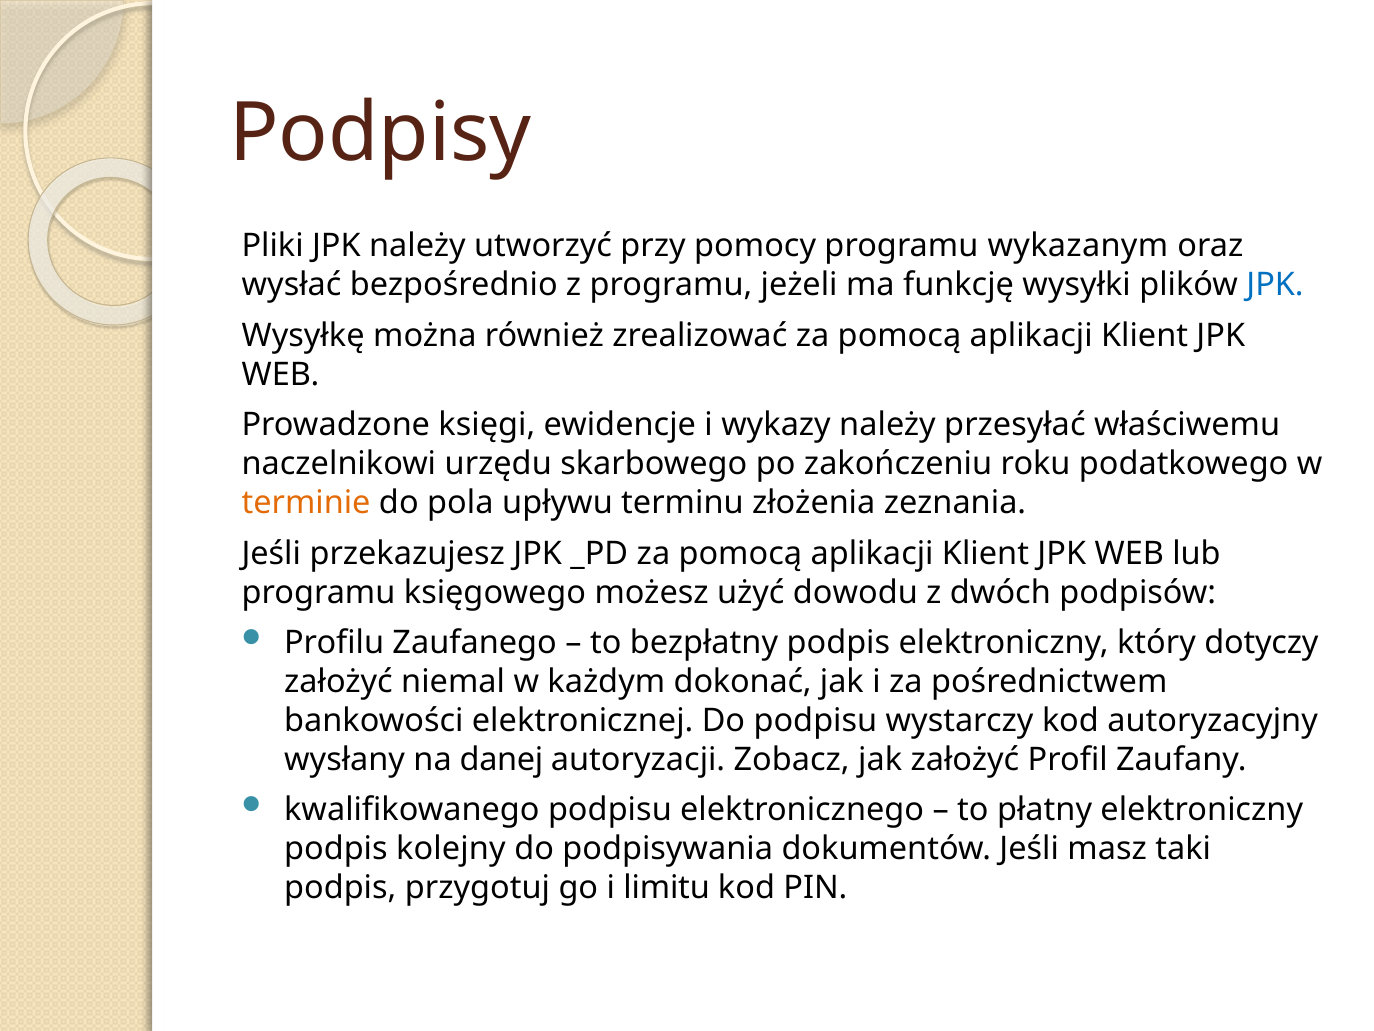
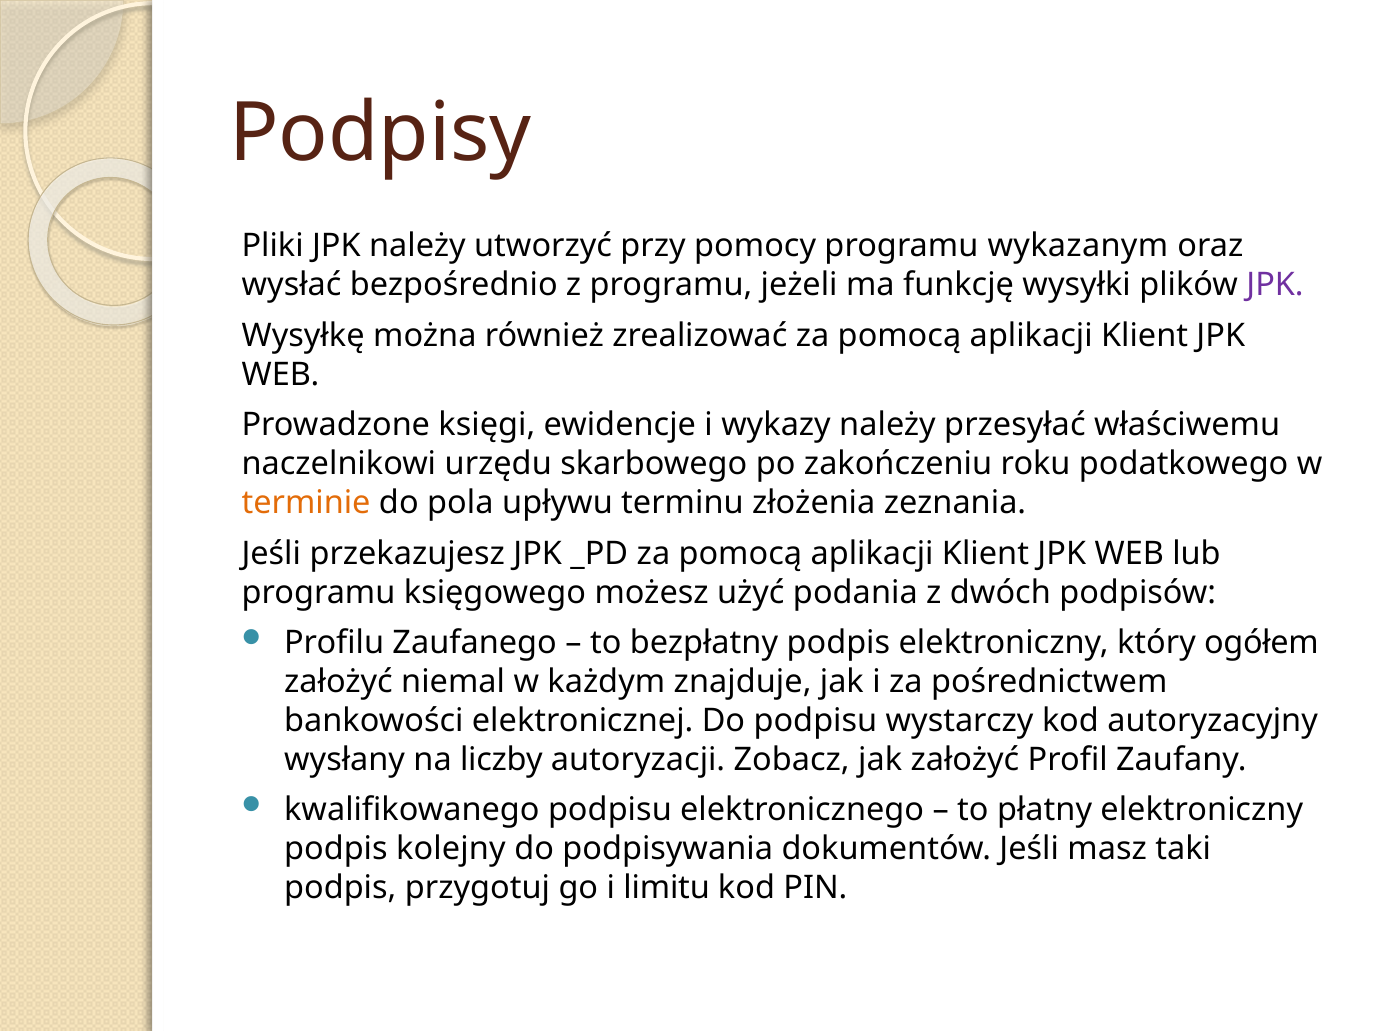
JPK at (1275, 285) colour: blue -> purple
dowodu: dowodu -> podania
dotyczy: dotyczy -> ogółem
dokonać: dokonać -> znajduje
danej: danej -> liczby
